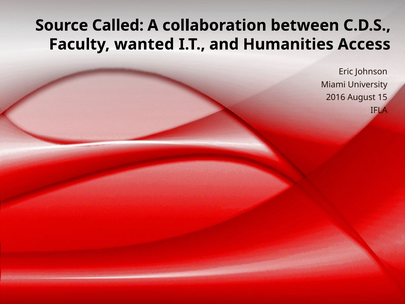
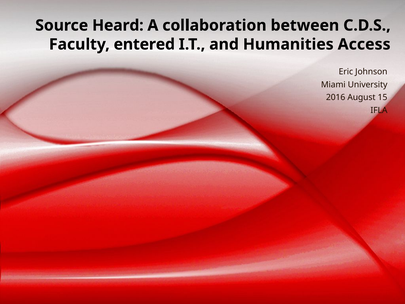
Called: Called -> Heard
wanted: wanted -> entered
